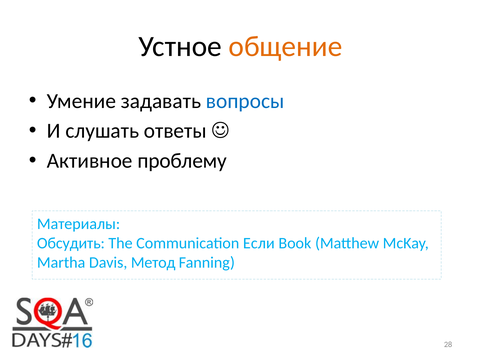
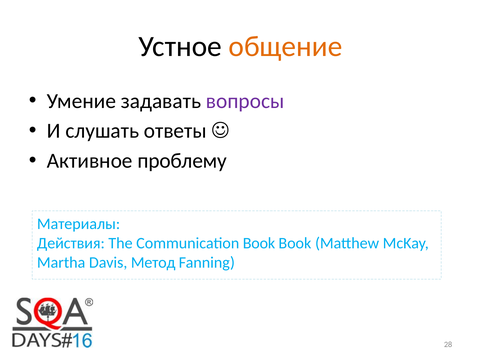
вопросы colour: blue -> purple
Обсудить: Обсудить -> Действия
Communication Если: Если -> Book
